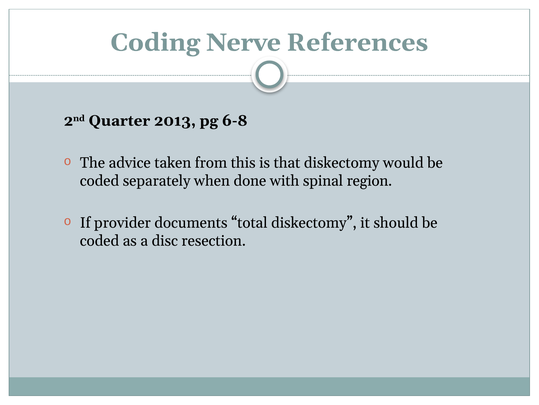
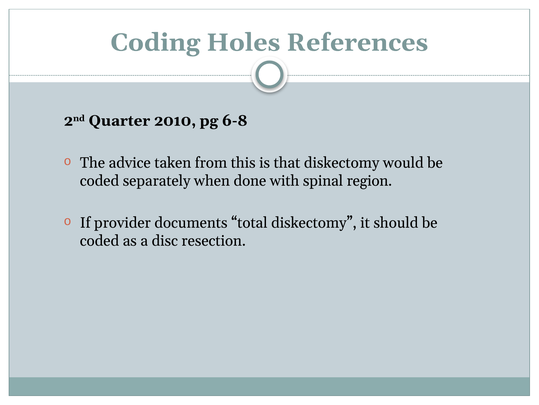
Nerve: Nerve -> Holes
2013: 2013 -> 2010
